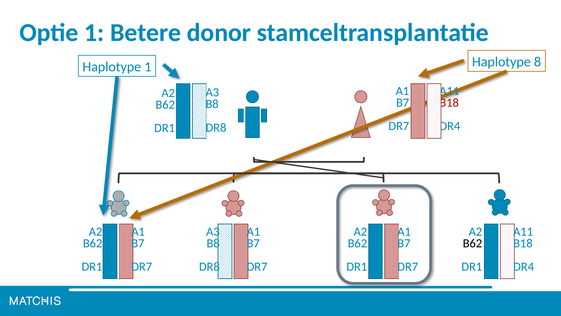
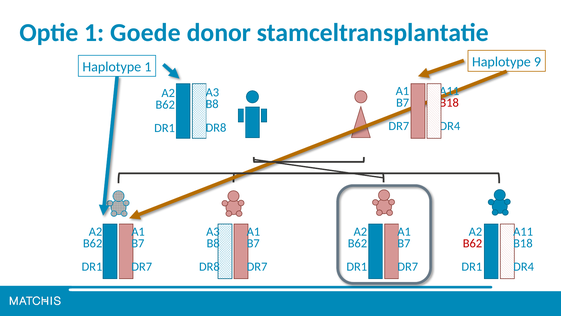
Betere: Betere -> Goede
8: 8 -> 9
B62 at (472, 243) colour: black -> red
